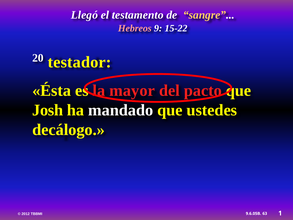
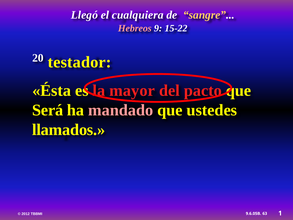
testamento: testamento -> cualquiera
Josh: Josh -> Será
mandado colour: white -> pink
decálogo: decálogo -> llamados
